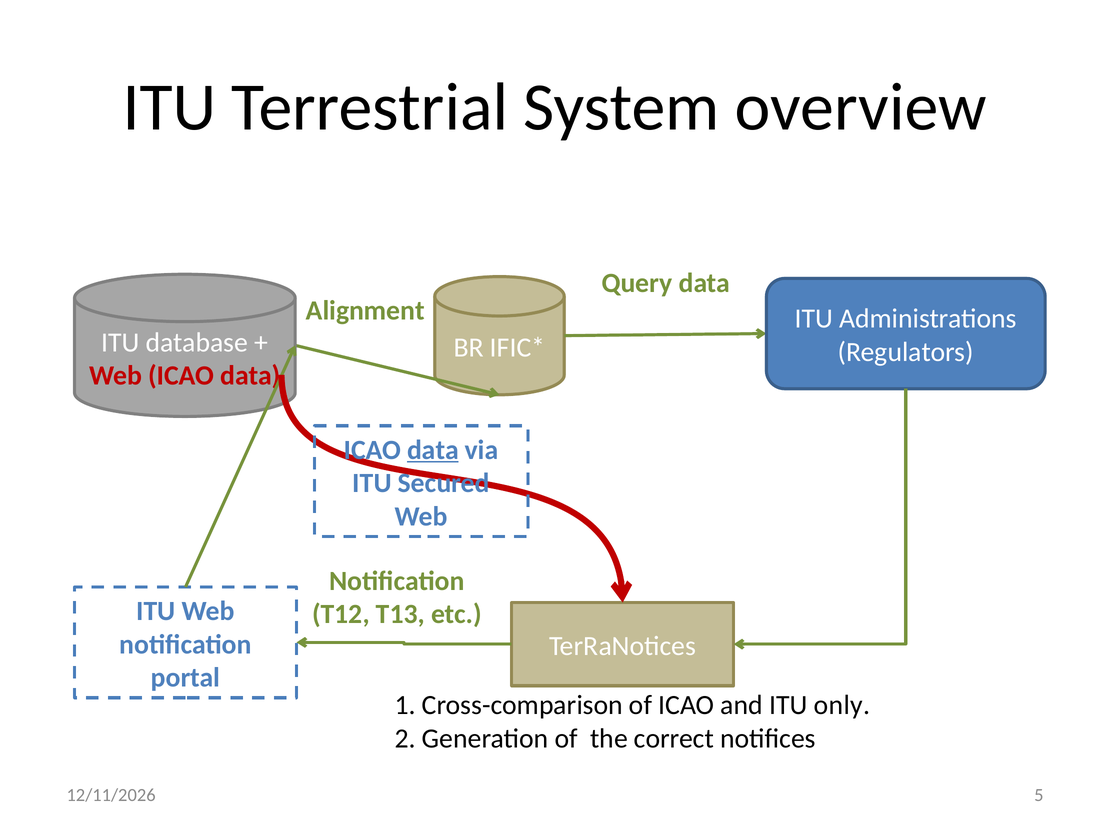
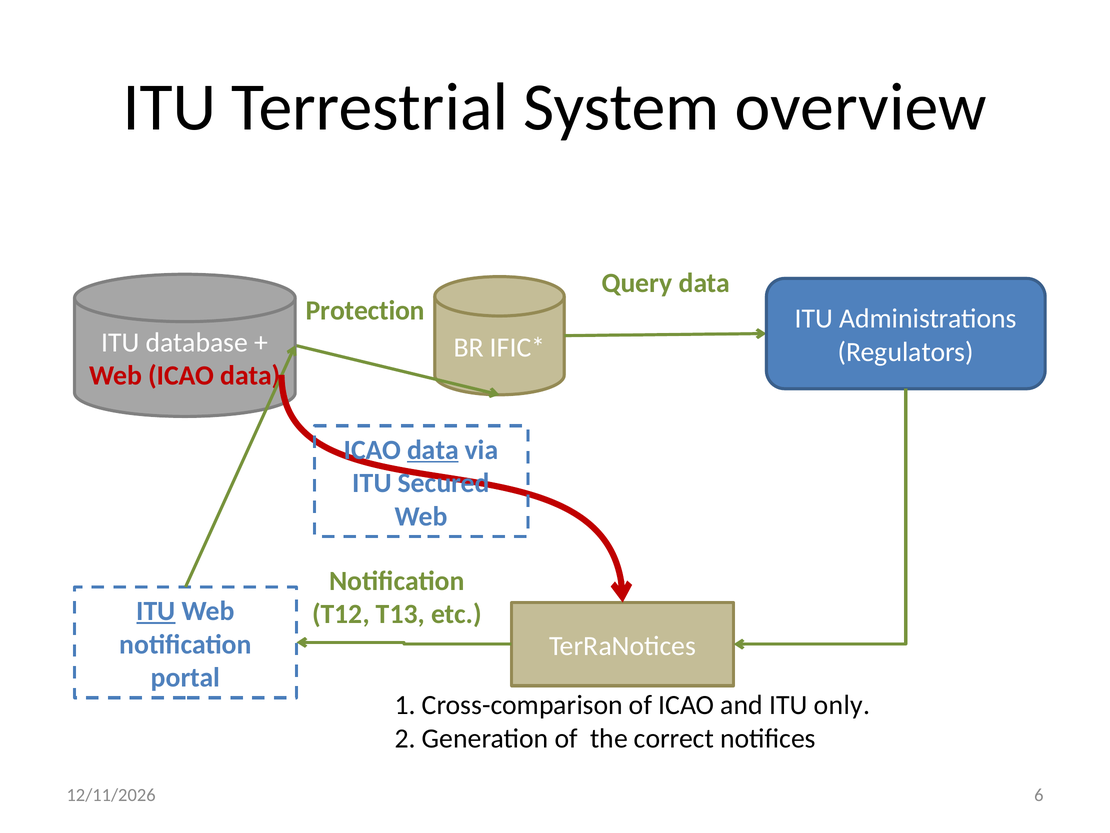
Alignment: Alignment -> Protection
ITU at (156, 611) underline: none -> present
5: 5 -> 6
